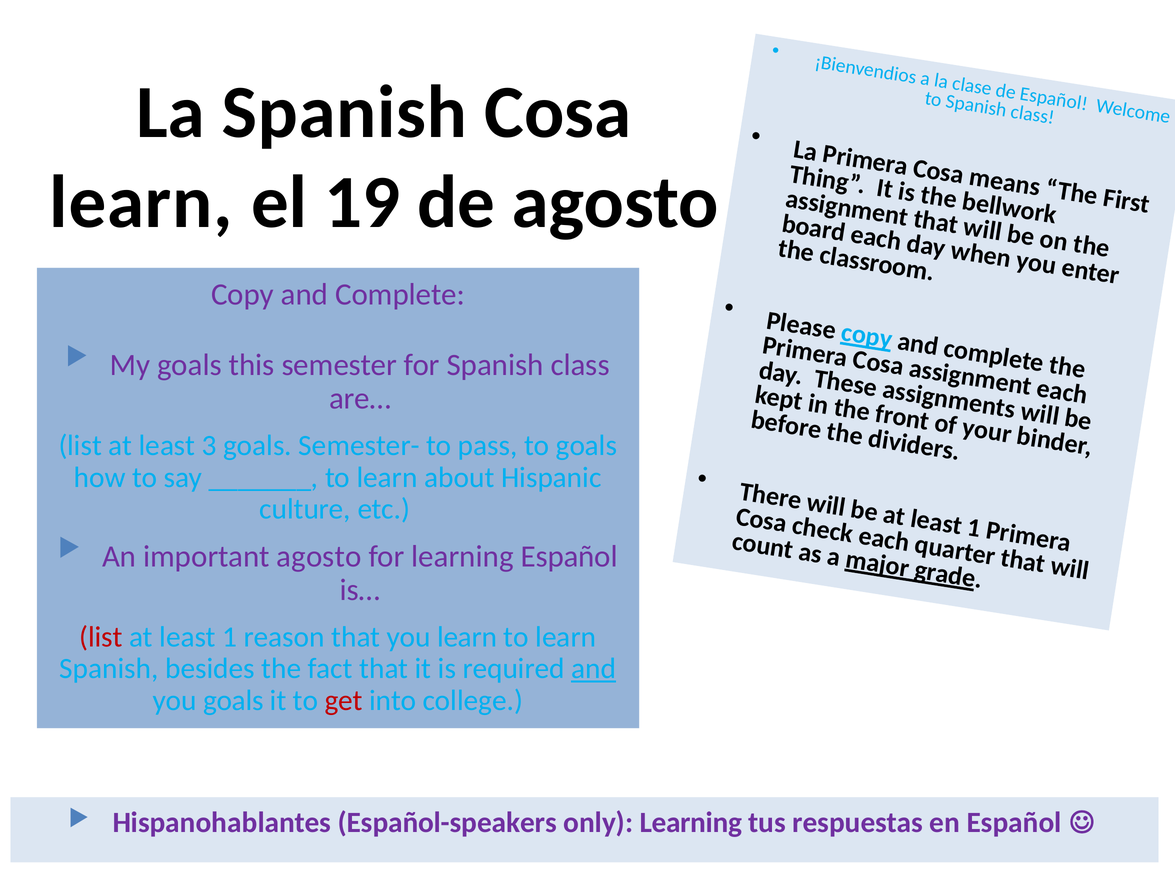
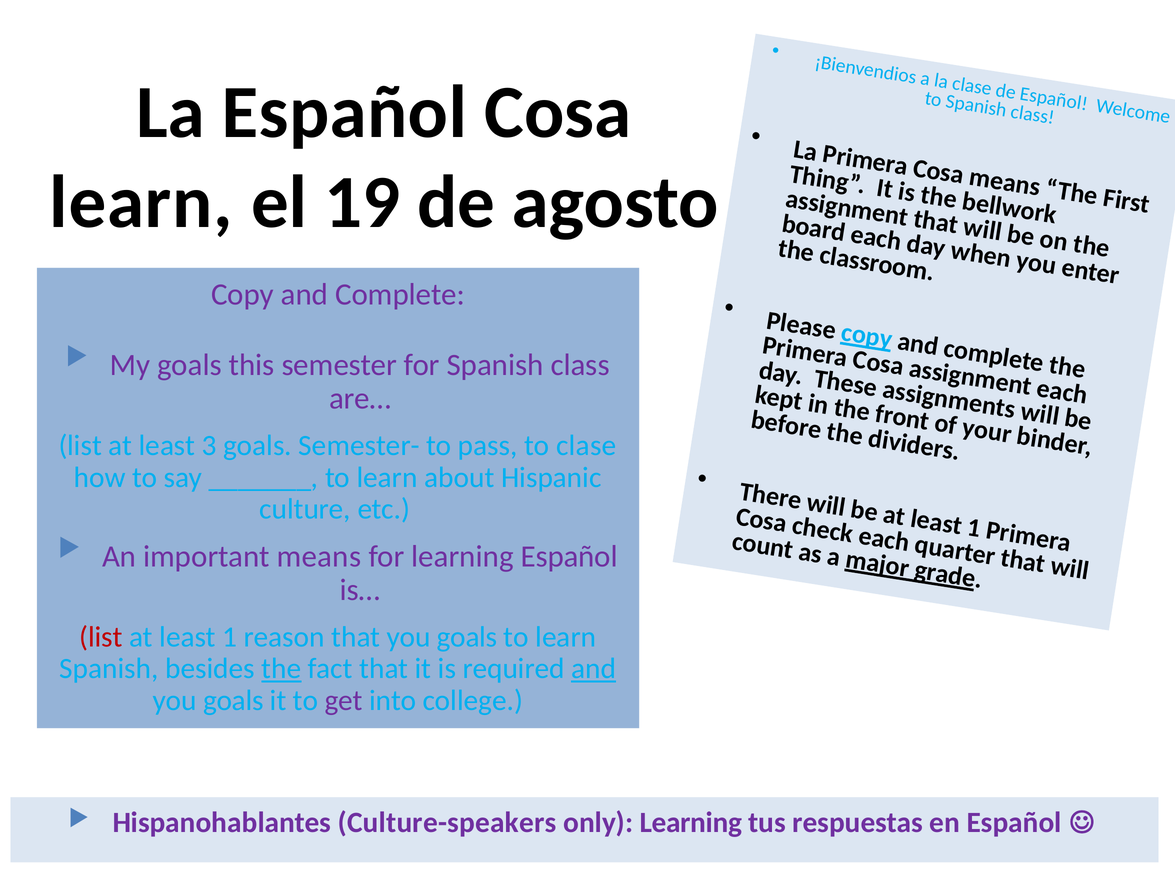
La Spanish: Spanish -> Español
to goals: goals -> clase
important agosto: agosto -> means
that you learn: learn -> goals
the at (281, 669) underline: none -> present
get colour: red -> purple
Español-speakers: Español-speakers -> Culture-speakers
